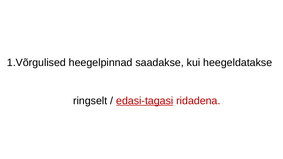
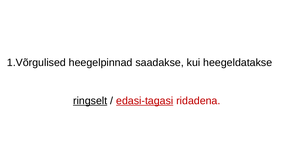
ringselt underline: none -> present
